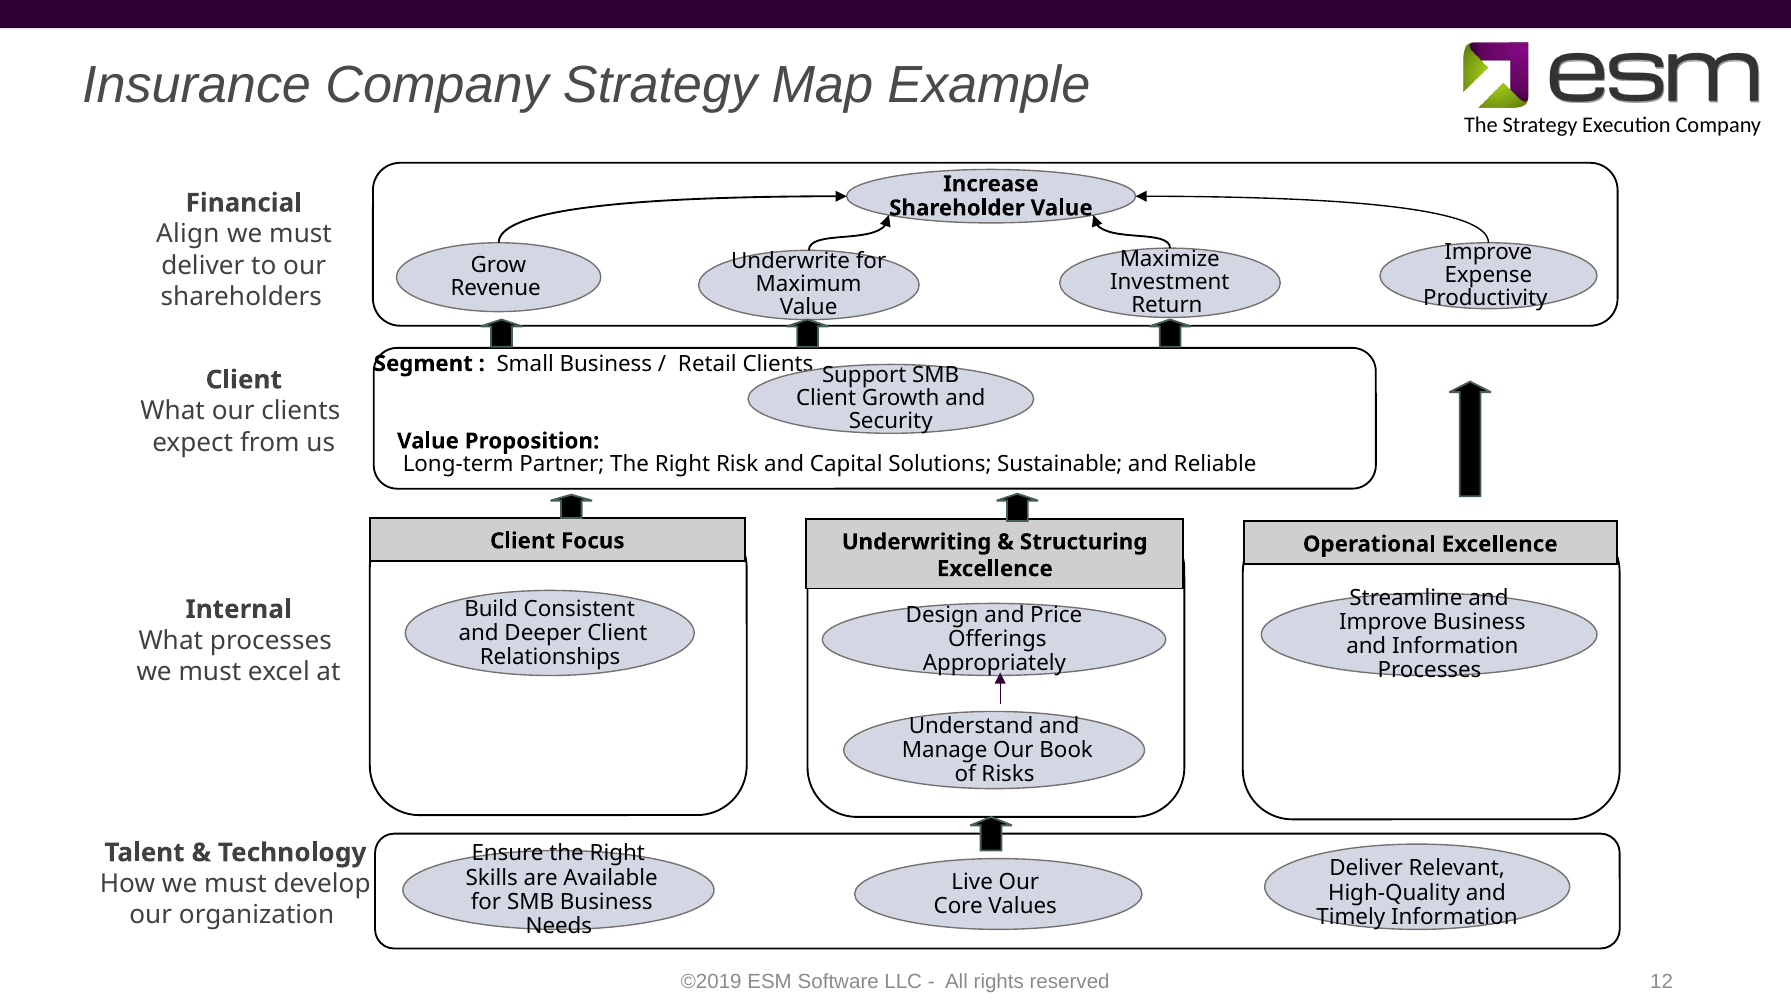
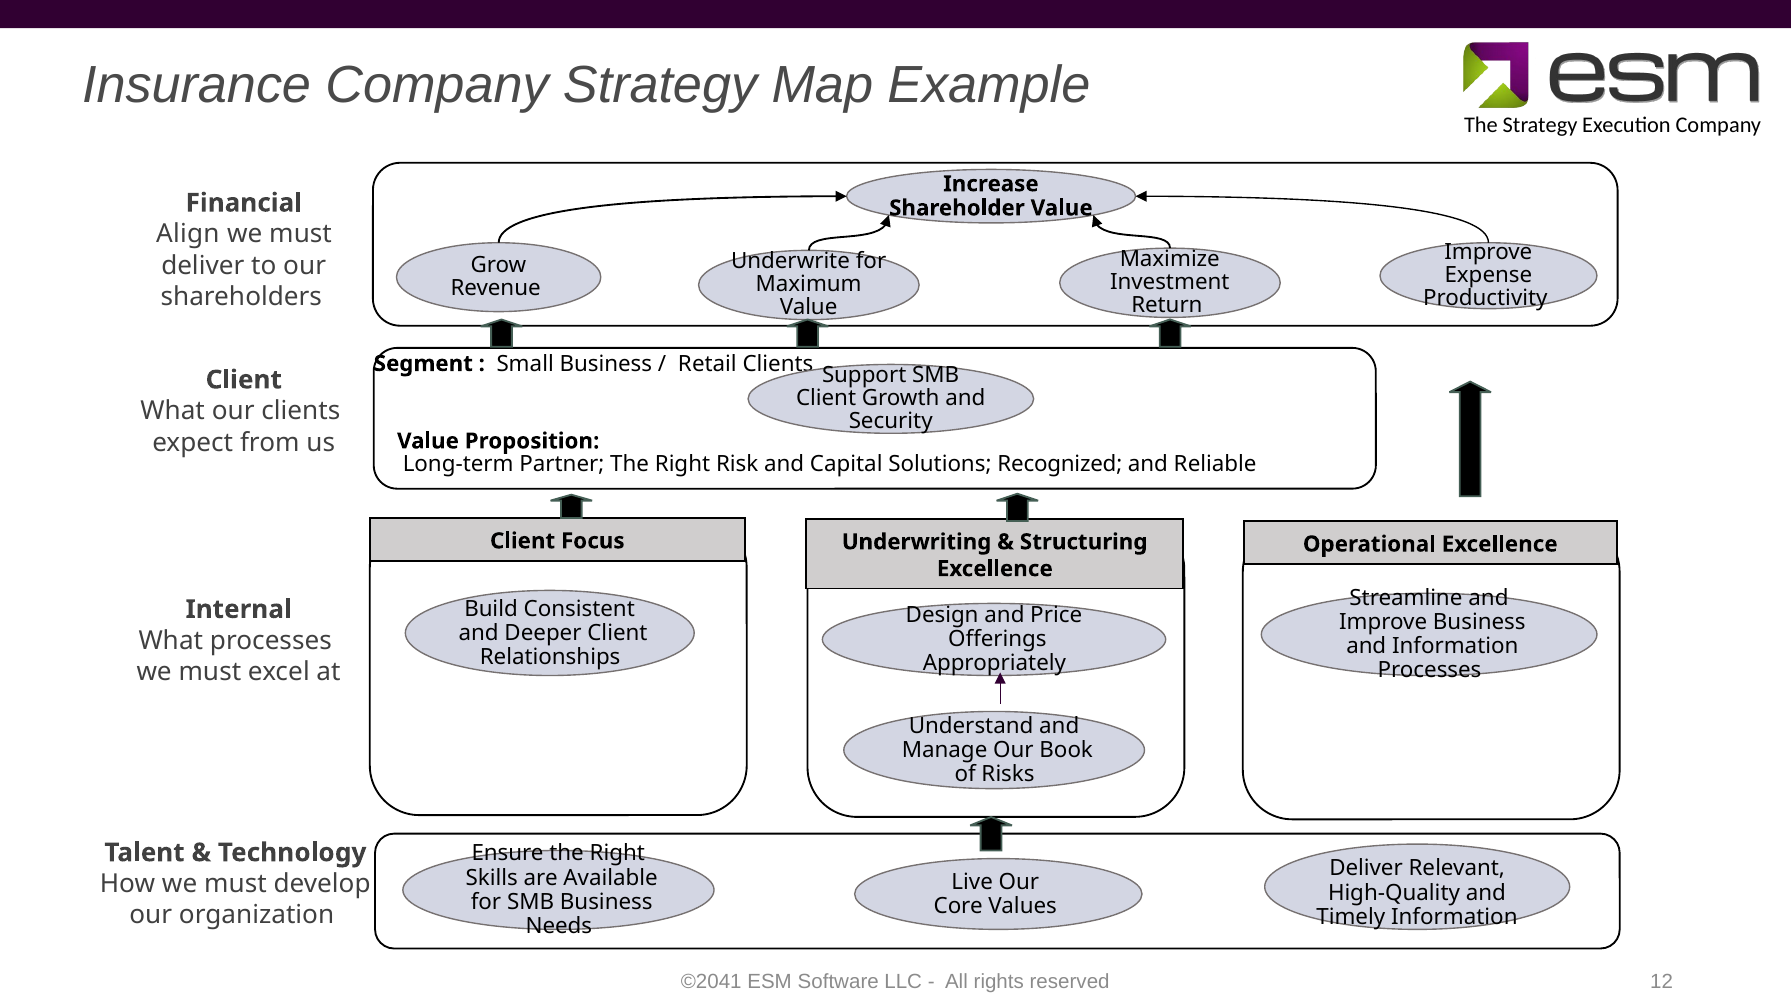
Sustainable: Sustainable -> Recognized
©2019: ©2019 -> ©2041
